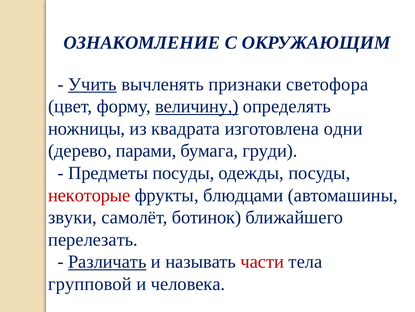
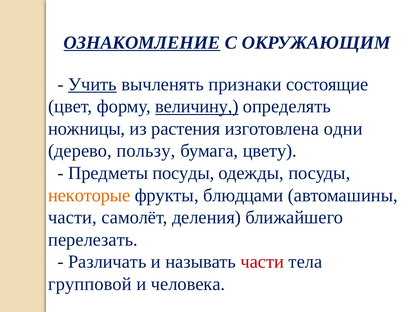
ОЗНАКОМЛЕНИЕ underline: none -> present
светофора: светофора -> состоящие
квадрата: квадрата -> растения
парами: парами -> пользу
груди: груди -> цвету
некоторые colour: red -> orange
звуки at (73, 217): звуки -> части
ботинок: ботинок -> деления
Различать underline: present -> none
